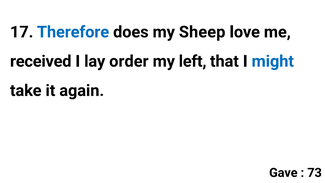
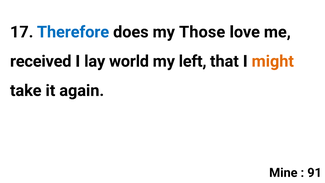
Sheep: Sheep -> Those
order: order -> world
might colour: blue -> orange
Gave: Gave -> Mine
73: 73 -> 91
